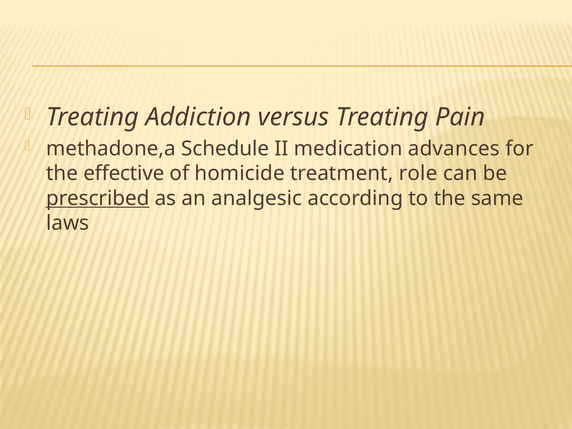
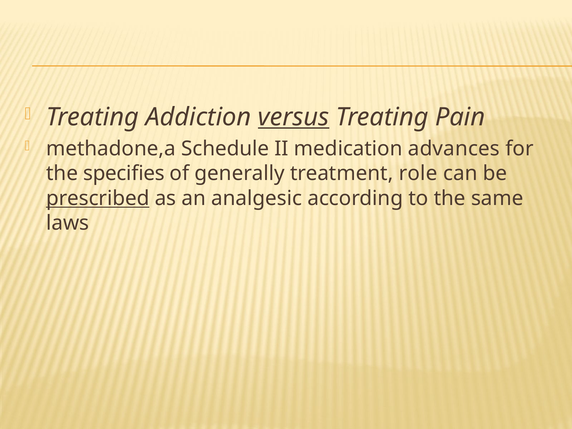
versus underline: none -> present
effective: effective -> specifies
homicide: homicide -> generally
